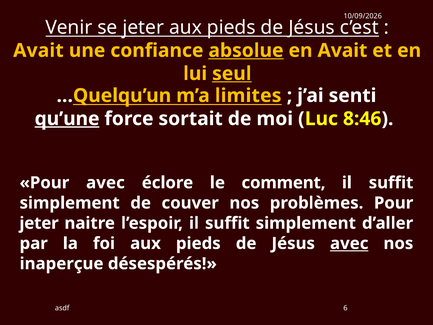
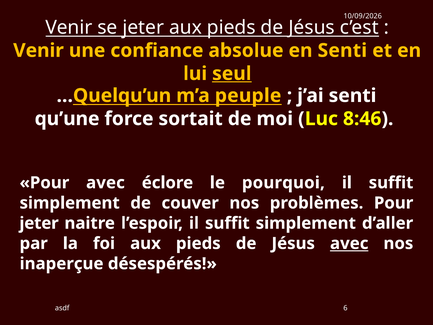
Avait at (38, 50): Avait -> Venir
absolue underline: present -> none
en Avait: Avait -> Senti
limites: limites -> peuple
qu’une underline: present -> none
comment: comment -> pourquoi
